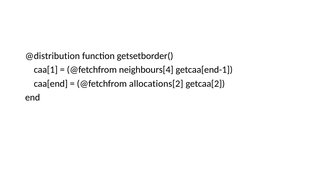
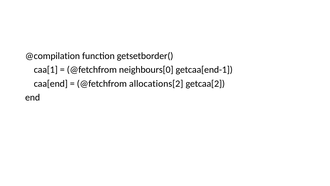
@distribution: @distribution -> @compilation
neighbours[4: neighbours[4 -> neighbours[0
